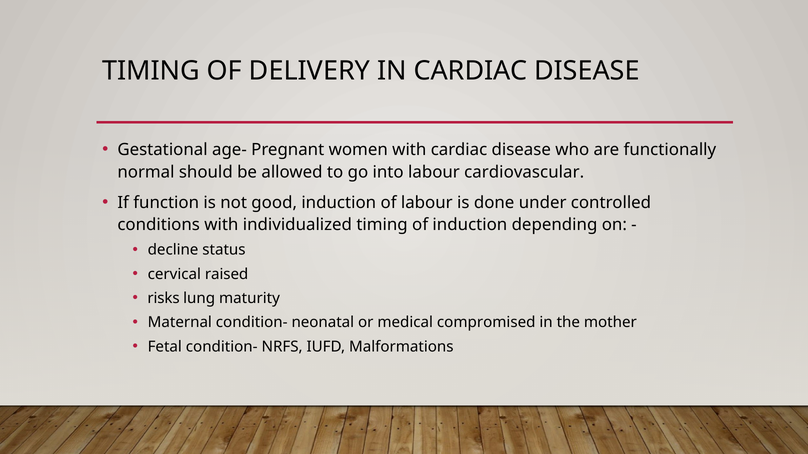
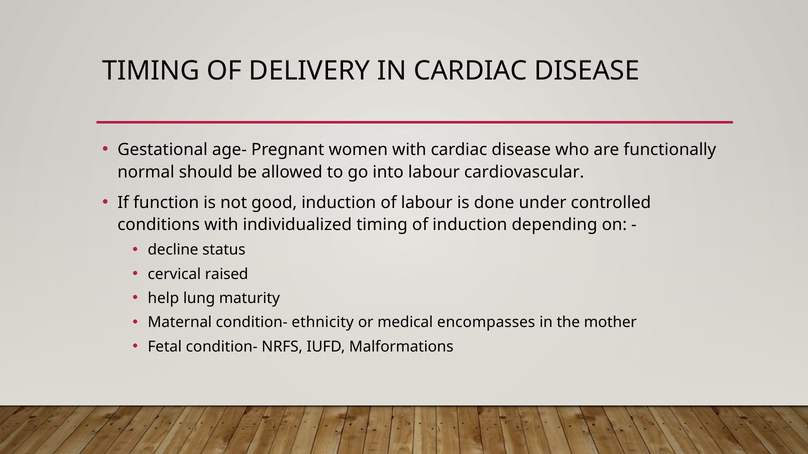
risks: risks -> help
neonatal: neonatal -> ethnicity
compromised: compromised -> encompasses
